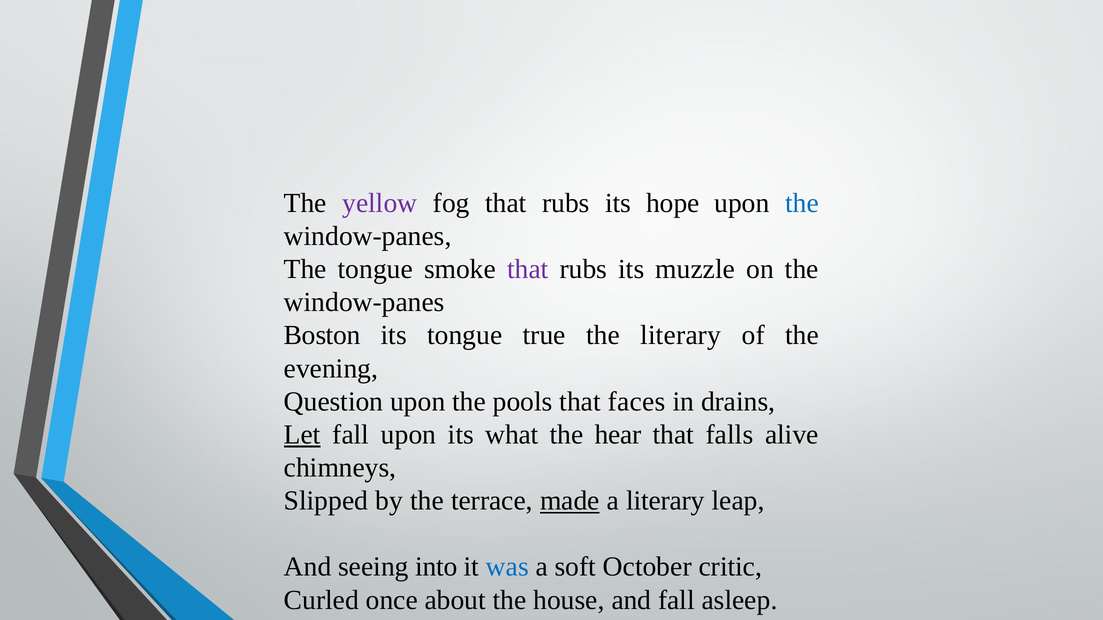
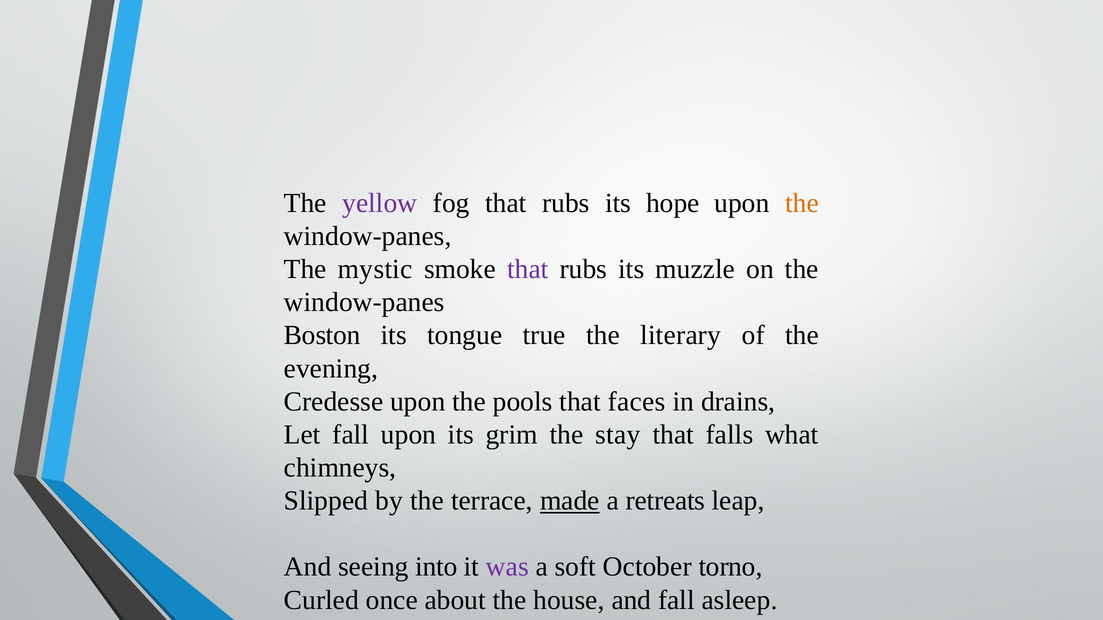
the at (802, 203) colour: blue -> orange
The tongue: tongue -> mystic
Question: Question -> Credesse
Let underline: present -> none
what: what -> grim
hear: hear -> stay
alive: alive -> what
a literary: literary -> retreats
was colour: blue -> purple
critic: critic -> torno
